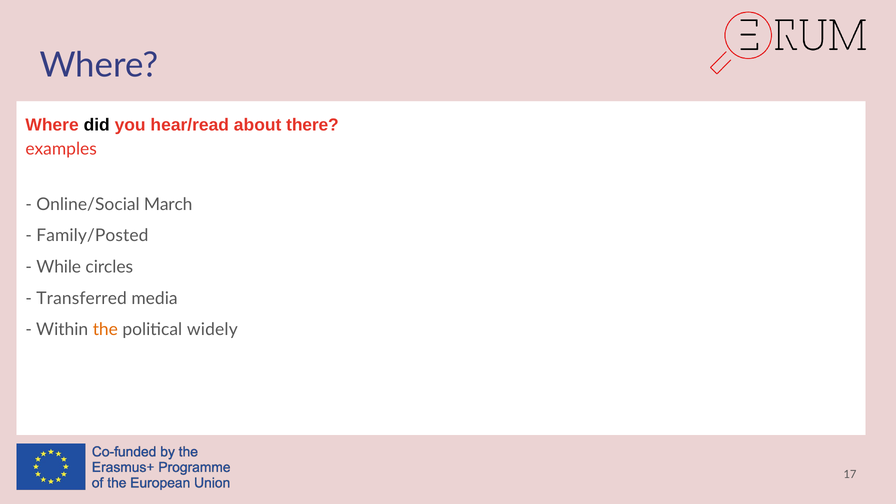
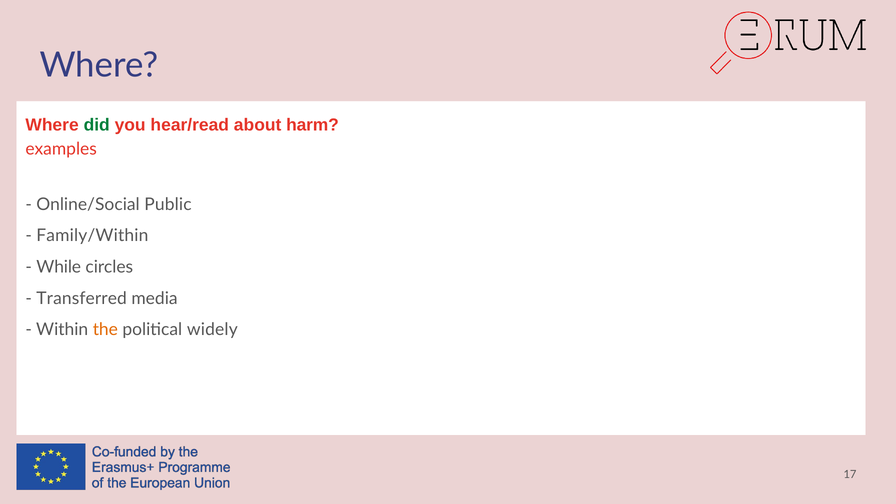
did colour: black -> green
there: there -> harm
March: March -> Public
Family/Posted: Family/Posted -> Family/Within
